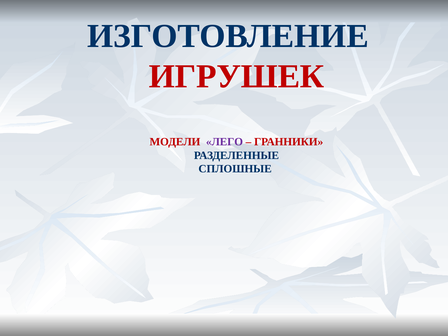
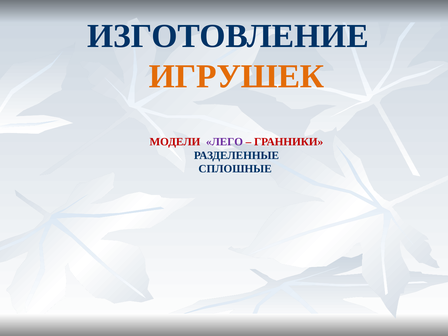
ИГРУШЕК colour: red -> orange
